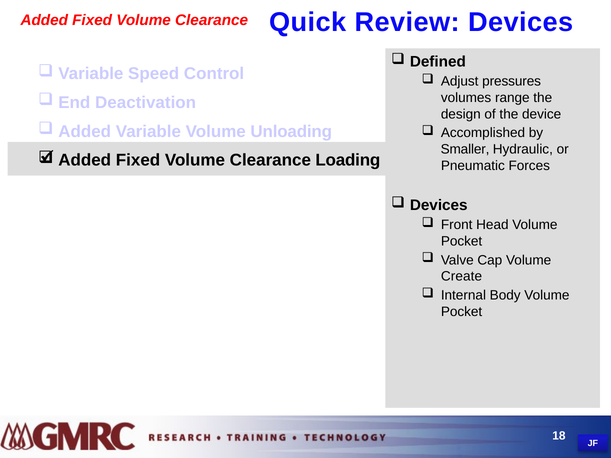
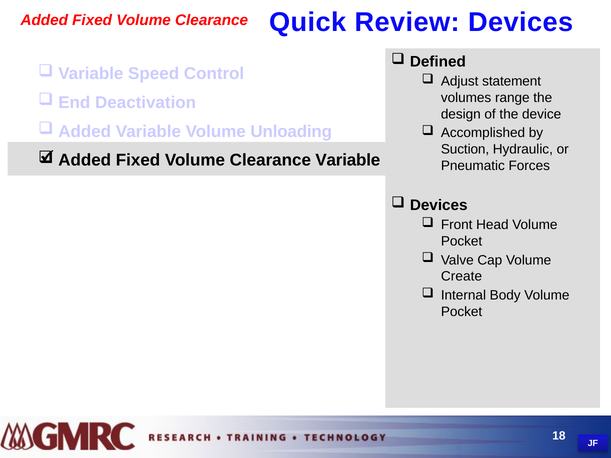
pressures: pressures -> statement
Smaller: Smaller -> Suction
Clearance Loading: Loading -> Variable
